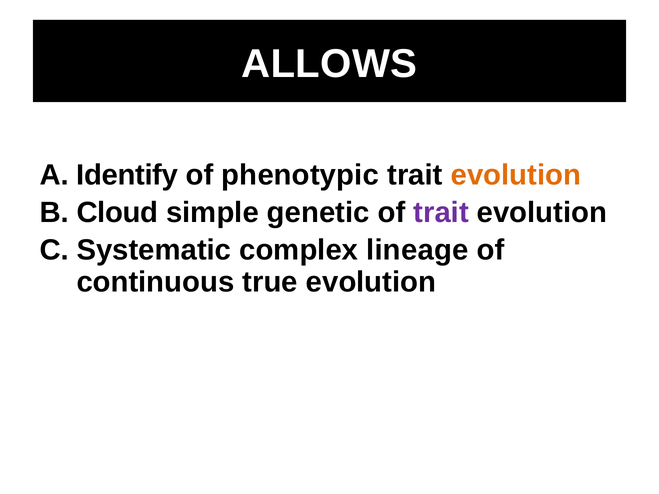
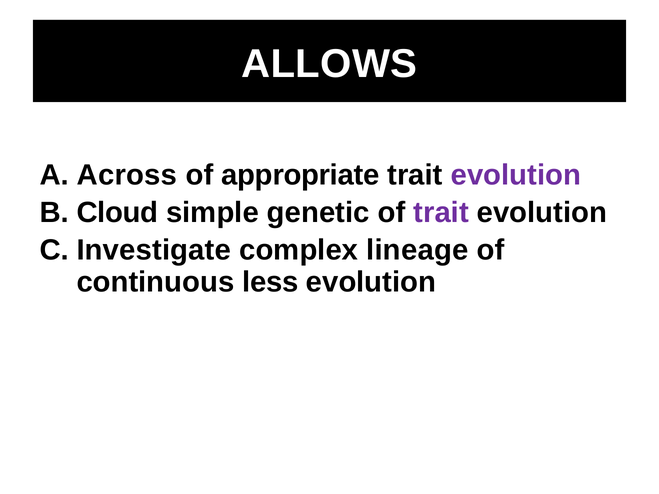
Identify: Identify -> Across
phenotypic: phenotypic -> appropriate
evolution at (516, 175) colour: orange -> purple
Systematic: Systematic -> Investigate
true: true -> less
